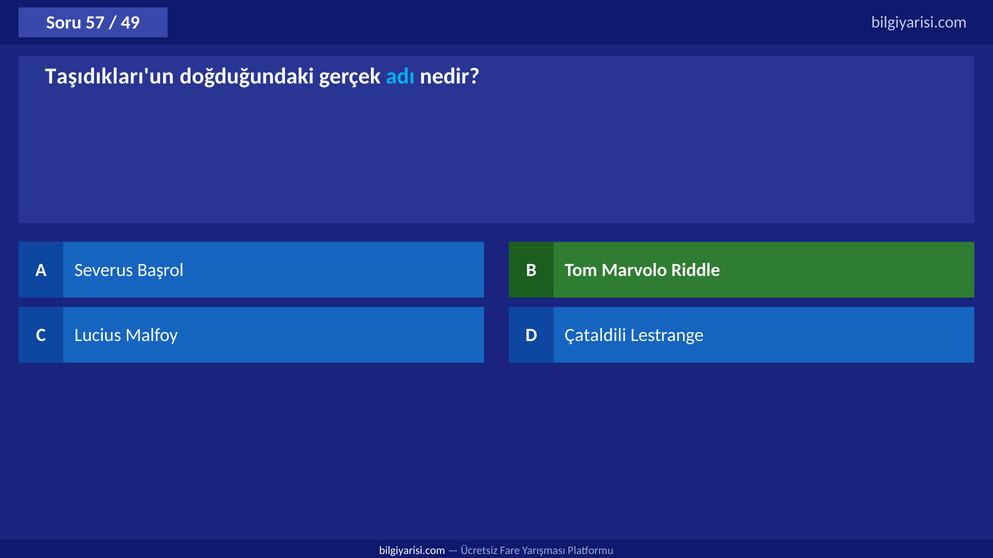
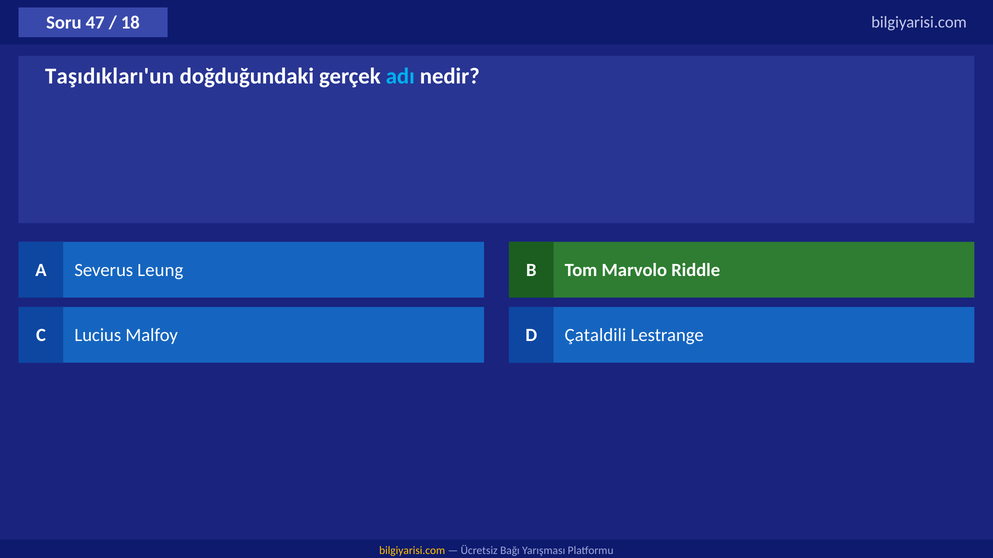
57: 57 -> 47
49: 49 -> 18
Başrol: Başrol -> Leung
bilgiyarisi.com at (412, 551) colour: white -> yellow
Fare: Fare -> Bağı
